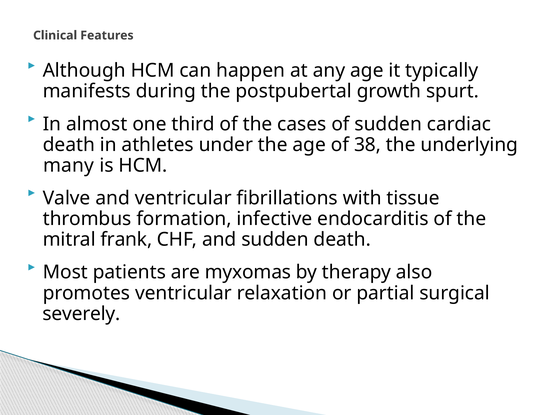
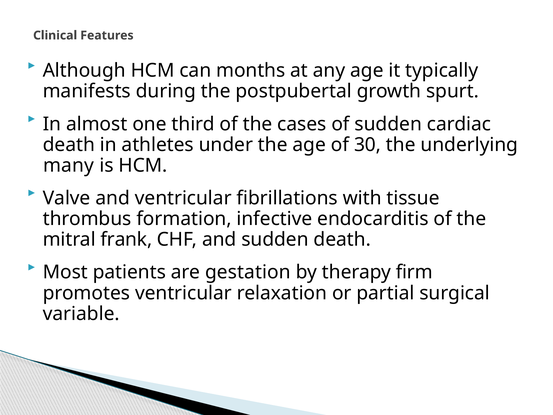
happen: happen -> months
38: 38 -> 30
myxomas: myxomas -> gestation
also: also -> firm
severely: severely -> variable
